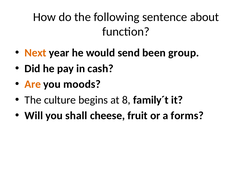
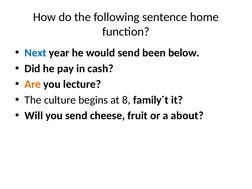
about: about -> home
Next colour: orange -> blue
group: group -> below
moods: moods -> lecture
you shall: shall -> send
forms: forms -> about
